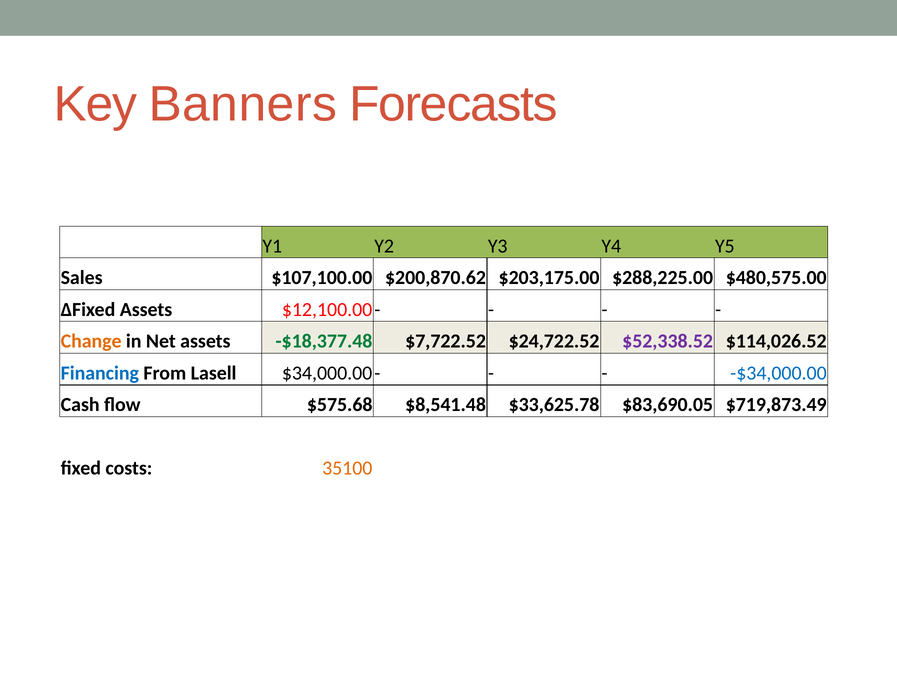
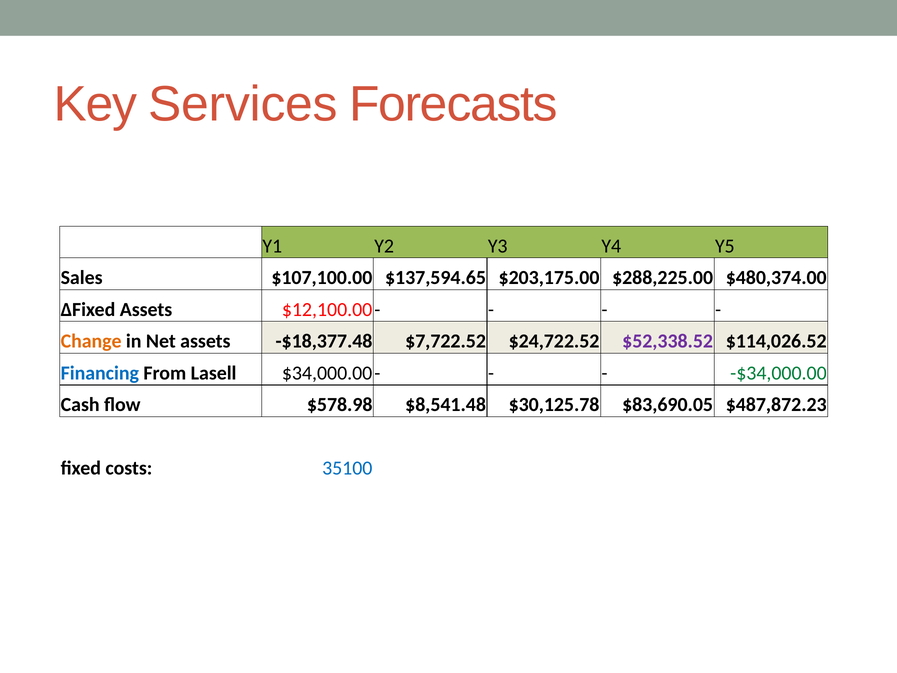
Banners: Banners -> Services
$200,870.62: $200,870.62 -> $137,594.65
$480,575.00: $480,575.00 -> $480,374.00
-$18,377.48 colour: green -> black
-$34,000.00 colour: blue -> green
$575.68: $575.68 -> $578.98
$33,625.78: $33,625.78 -> $30,125.78
$719,873.49: $719,873.49 -> $487,872.23
35100 colour: orange -> blue
